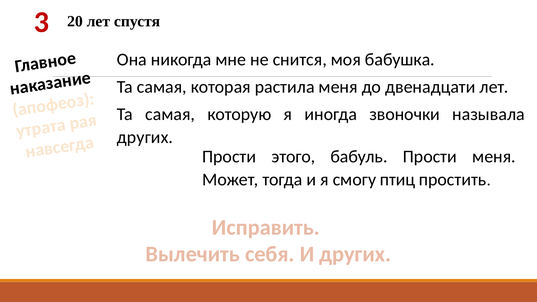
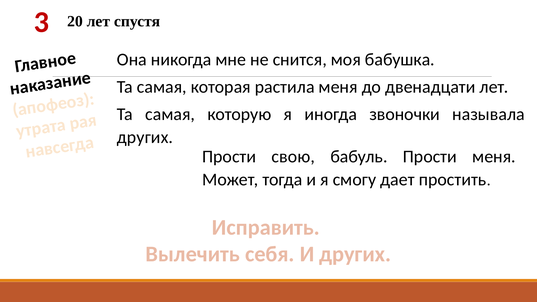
этого: этого -> свою
птиц: птиц -> дает
